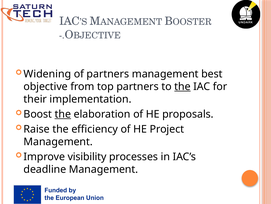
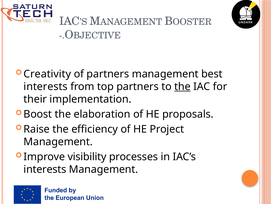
Widening: Widening -> Creativity
objective at (46, 86): objective -> interests
the at (63, 114) underline: present -> none
deadline at (45, 169): deadline -> interests
